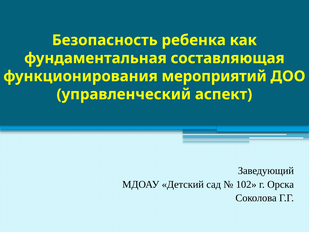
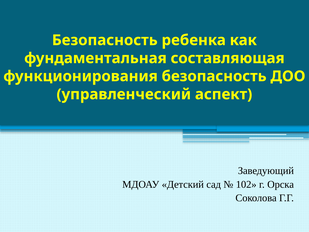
функционирования мероприятий: мероприятий -> безопасность
